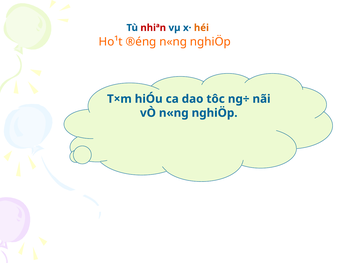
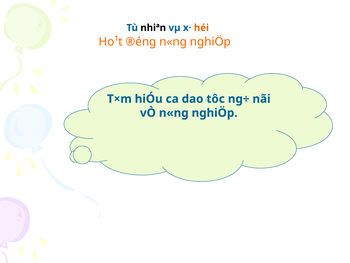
nhiªn colour: red -> black
